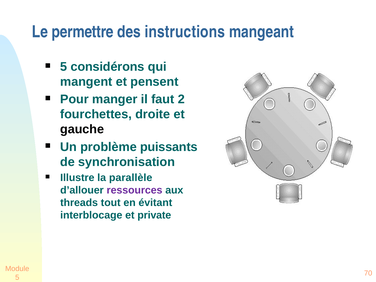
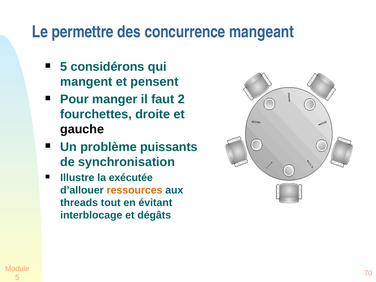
instructions: instructions -> concurrence
parallèle: parallèle -> exécutée
ressources colour: purple -> orange
private: private -> dégâts
